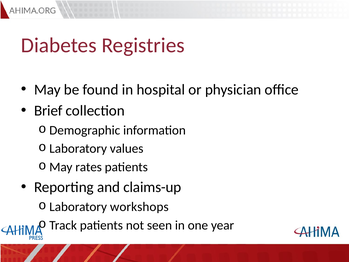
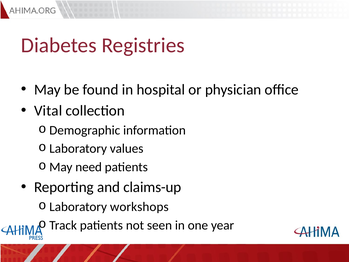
Brief: Brief -> Vital
rates: rates -> need
